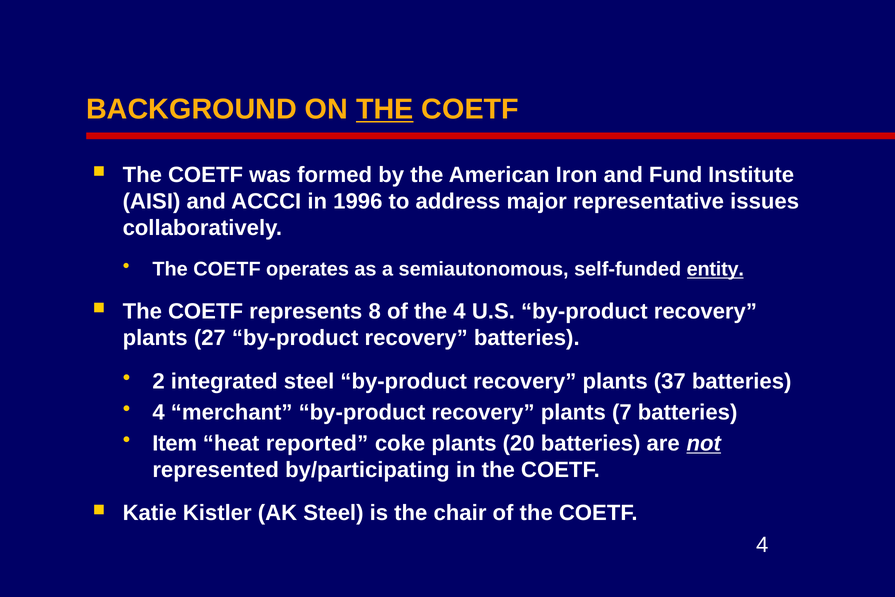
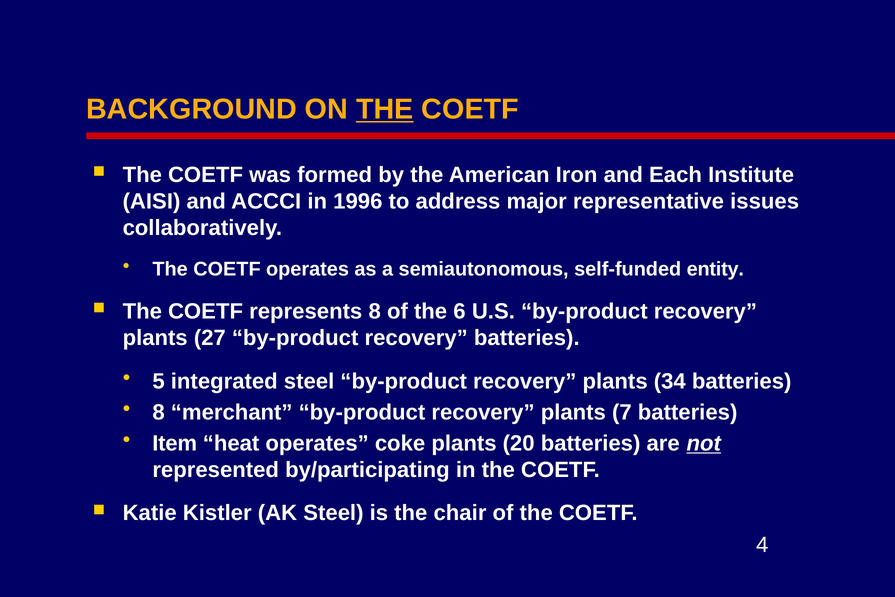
Fund: Fund -> Each
entity underline: present -> none
the 4: 4 -> 6
2: 2 -> 5
37: 37 -> 34
4 at (159, 412): 4 -> 8
heat reported: reported -> operates
